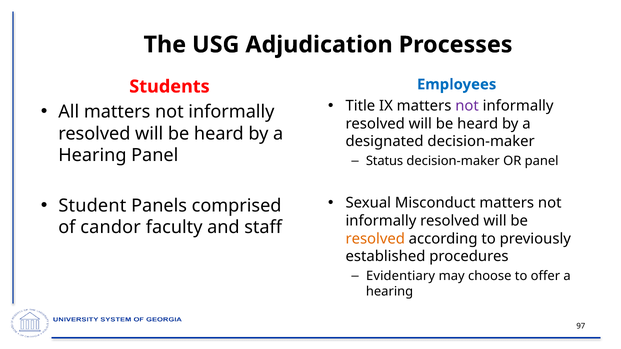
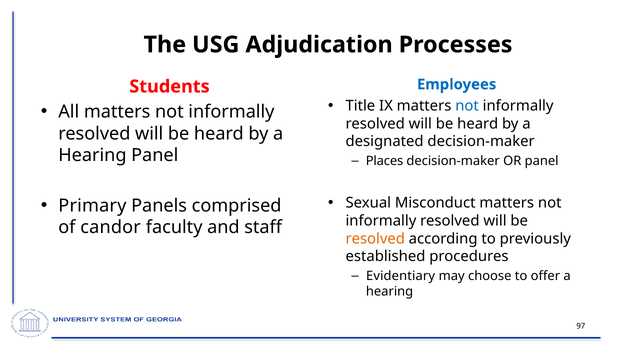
not at (467, 106) colour: purple -> blue
Status: Status -> Places
Student: Student -> Primary
